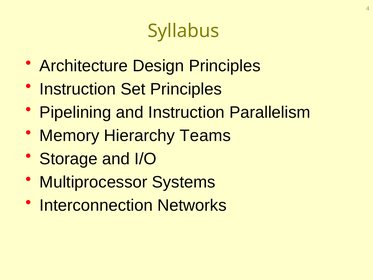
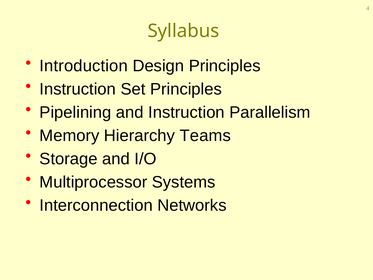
Architecture: Architecture -> Introduction
